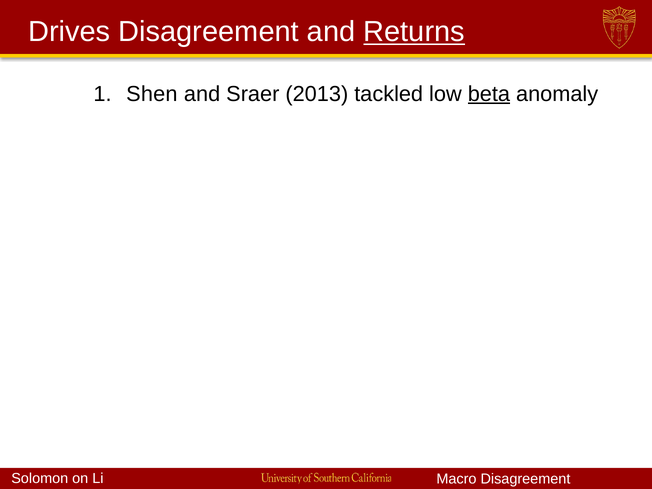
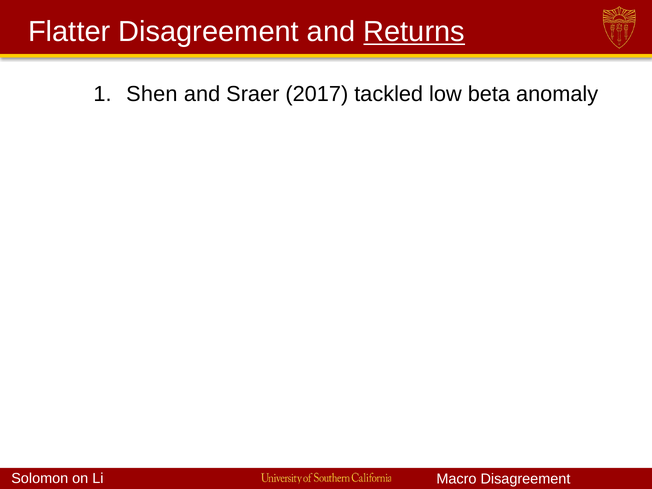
Drives: Drives -> Flatter
2013: 2013 -> 2017
beta underline: present -> none
